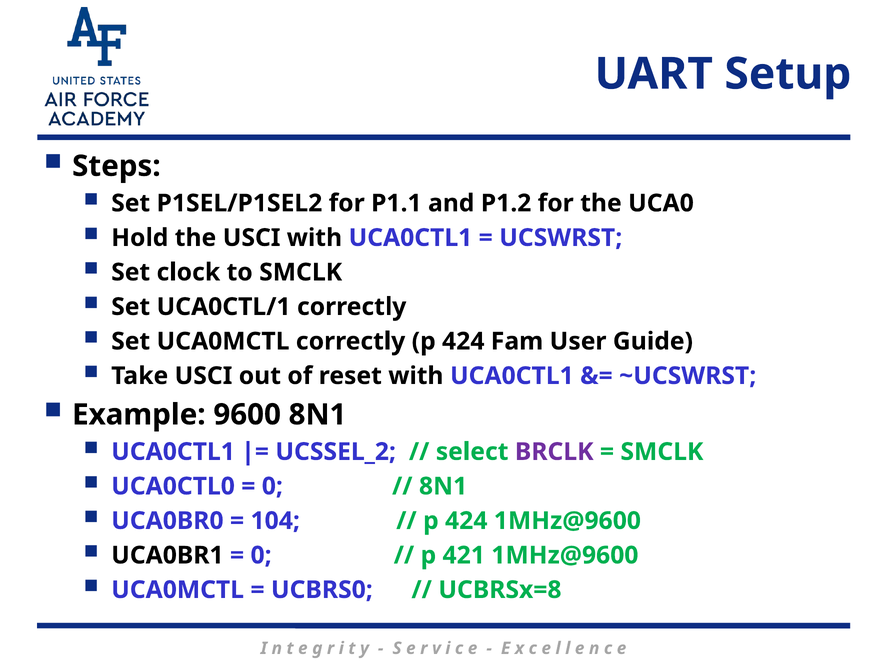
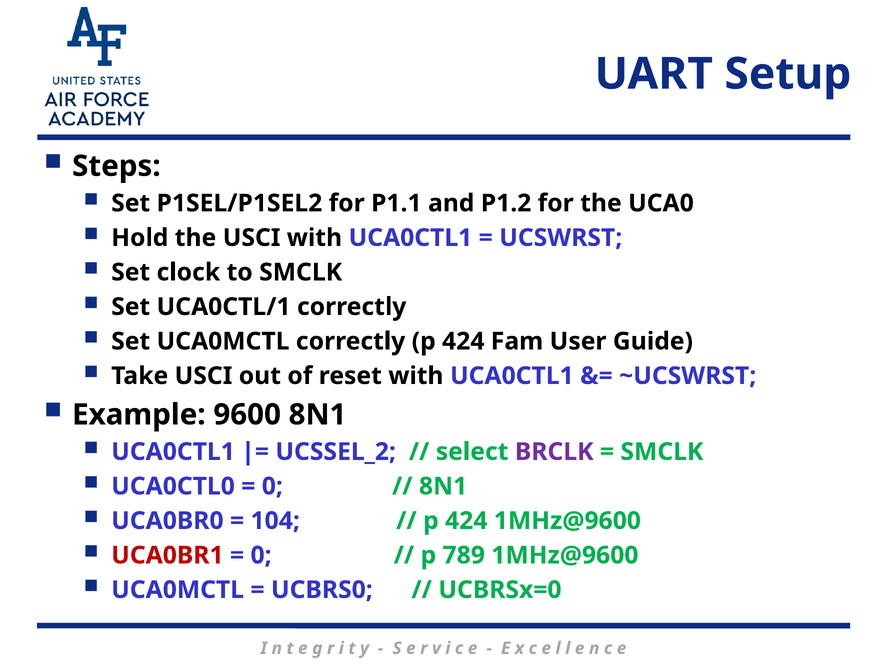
UCA0BR1 colour: black -> red
421: 421 -> 789
UCBRSx=8: UCBRSx=8 -> UCBRSx=0
